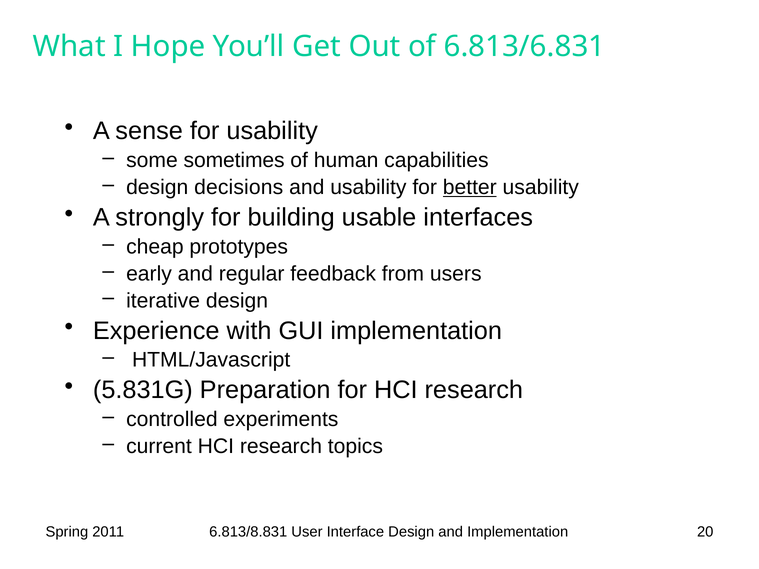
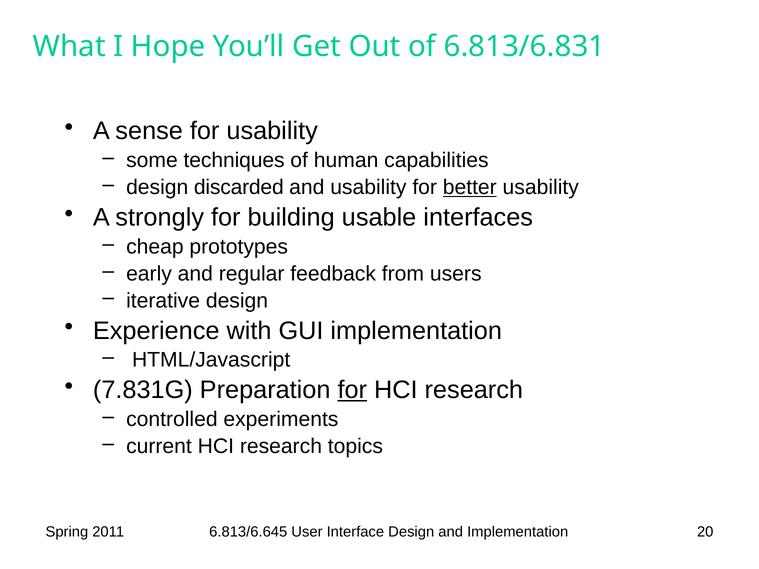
sometimes: sometimes -> techniques
decisions: decisions -> discarded
5.831G: 5.831G -> 7.831G
for at (352, 390) underline: none -> present
6.813/8.831: 6.813/8.831 -> 6.813/6.645
